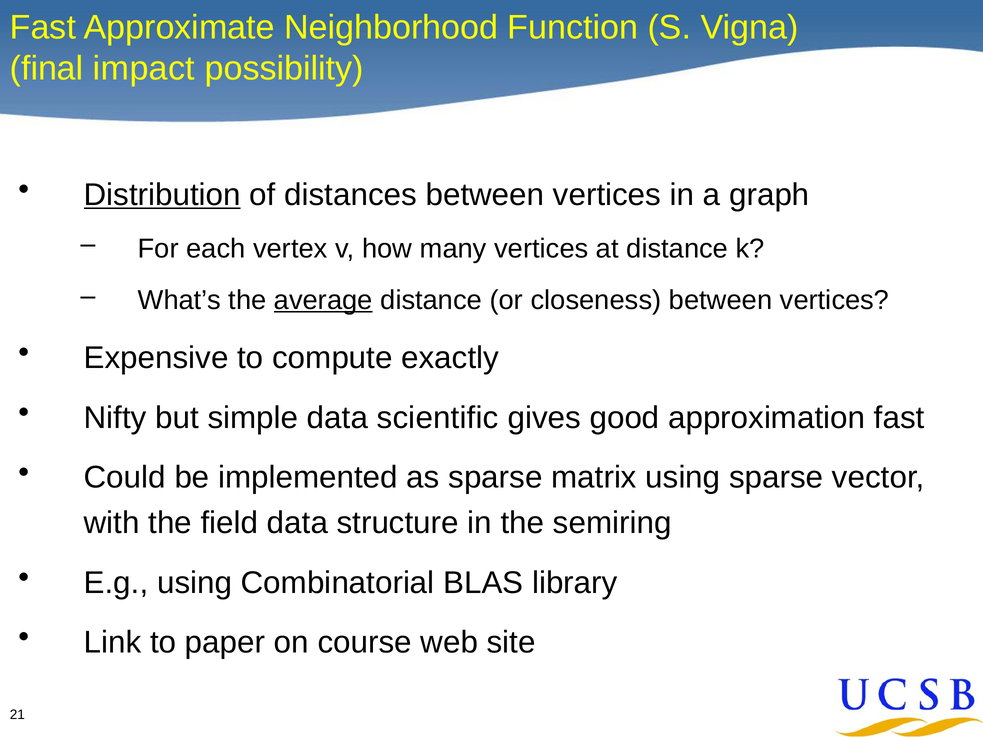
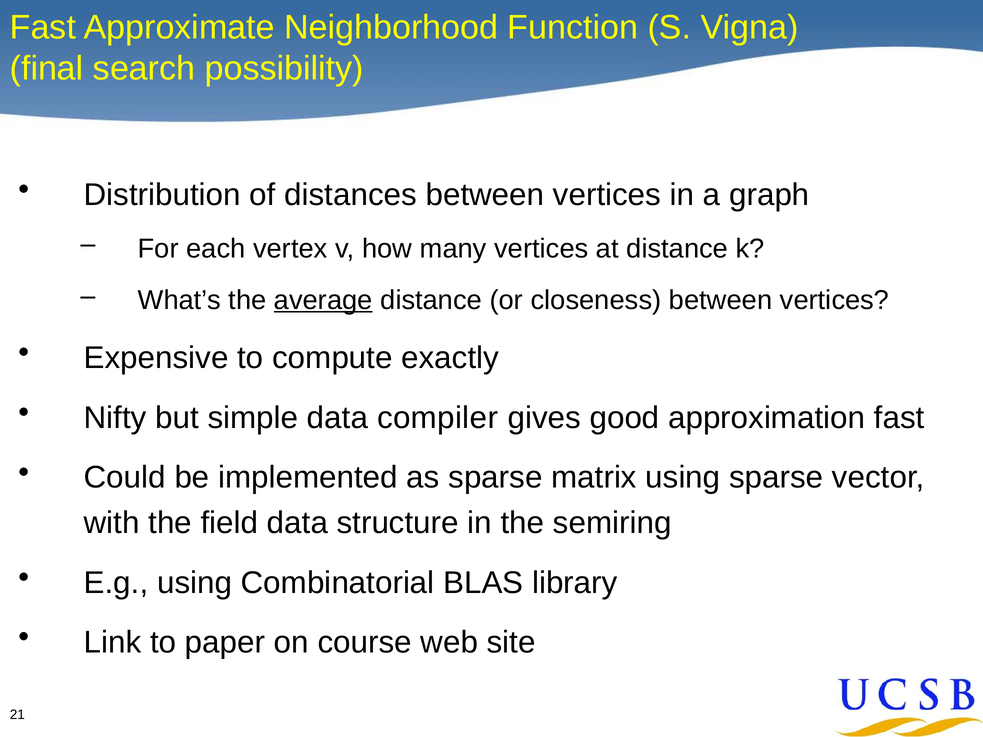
impact: impact -> search
Distribution underline: present -> none
scientific: scientific -> compiler
